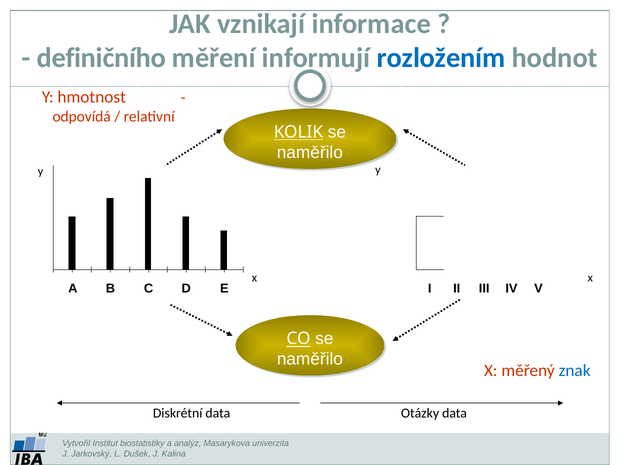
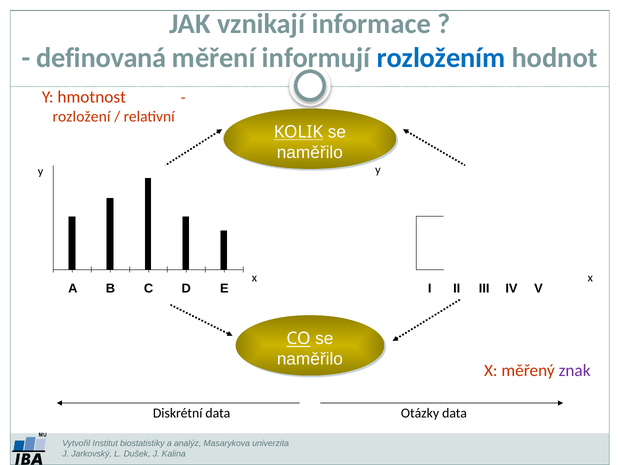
definičního: definičního -> definovaná
odpovídá: odpovídá -> rozložení
znak colour: blue -> purple
